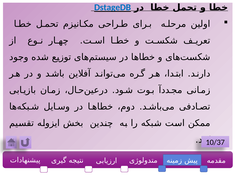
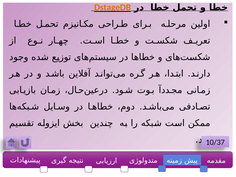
DstageDB colour: blue -> orange
